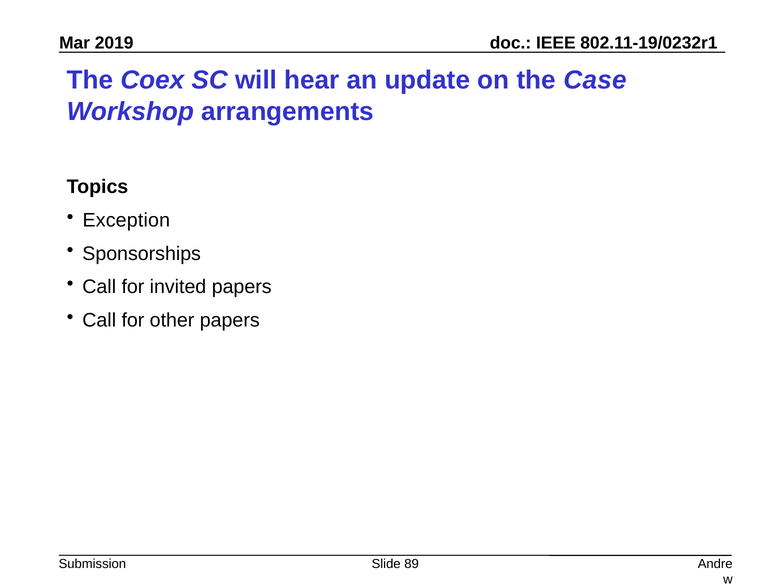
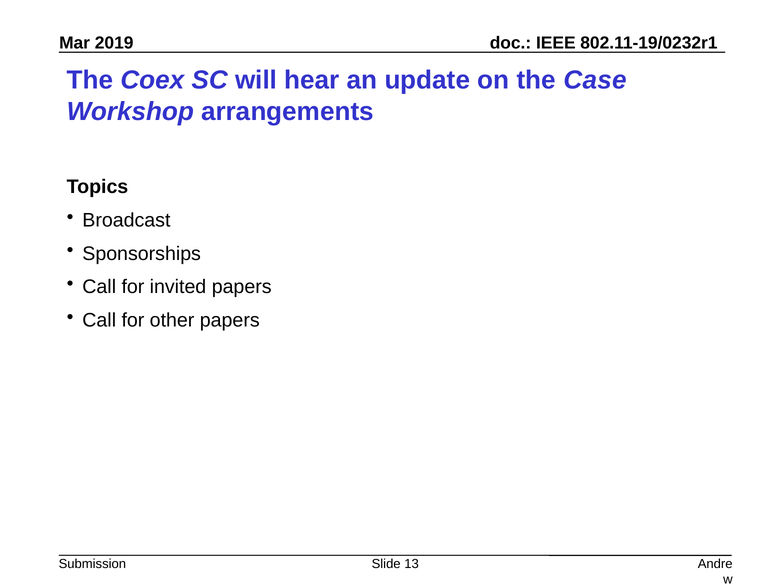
Exception: Exception -> Broadcast
89: 89 -> 13
